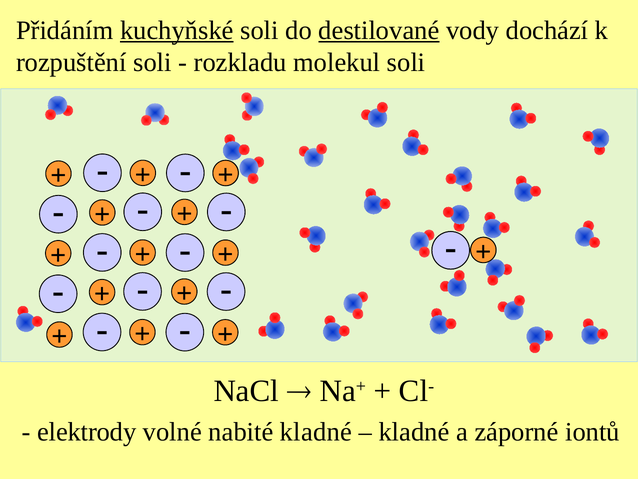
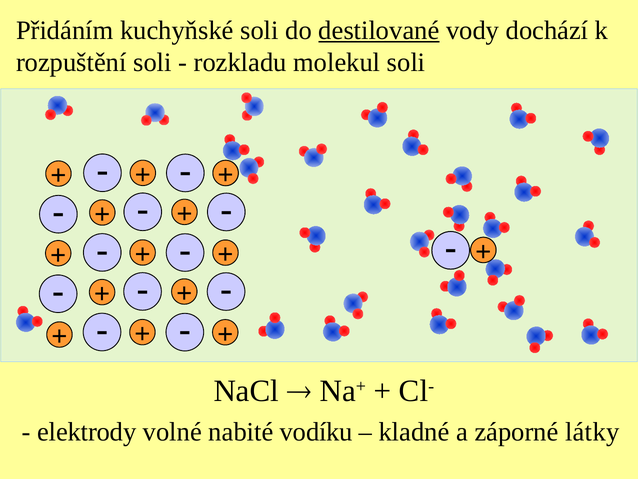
kuchyňské underline: present -> none
nabité kladné: kladné -> vodíku
iontů: iontů -> látky
